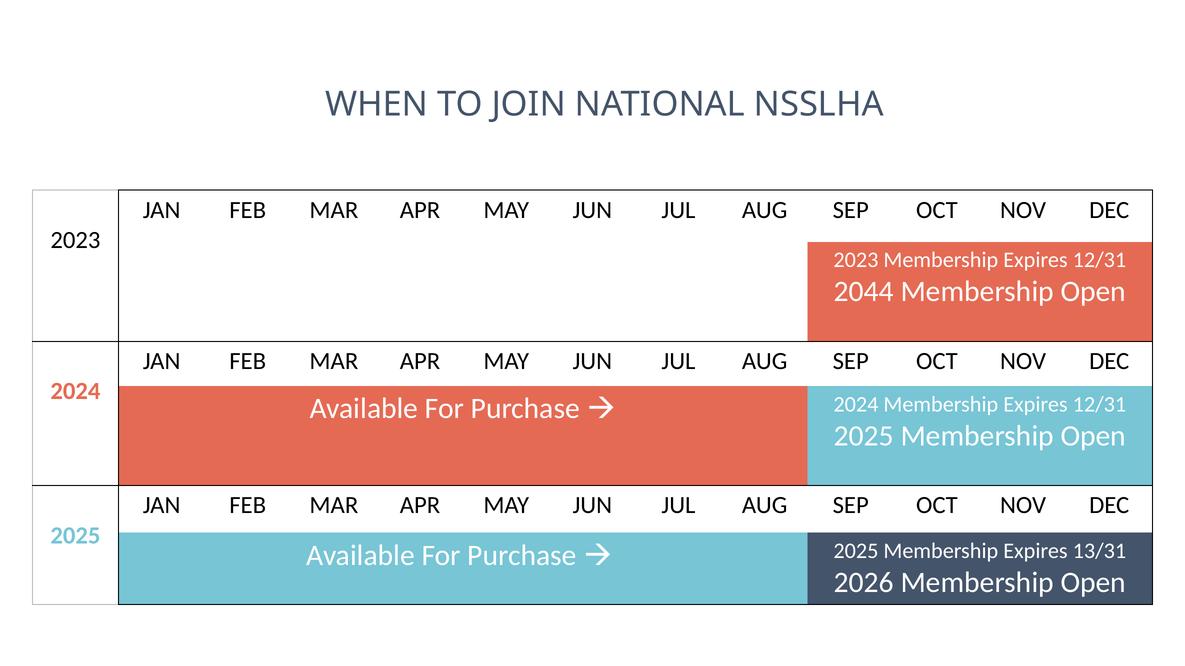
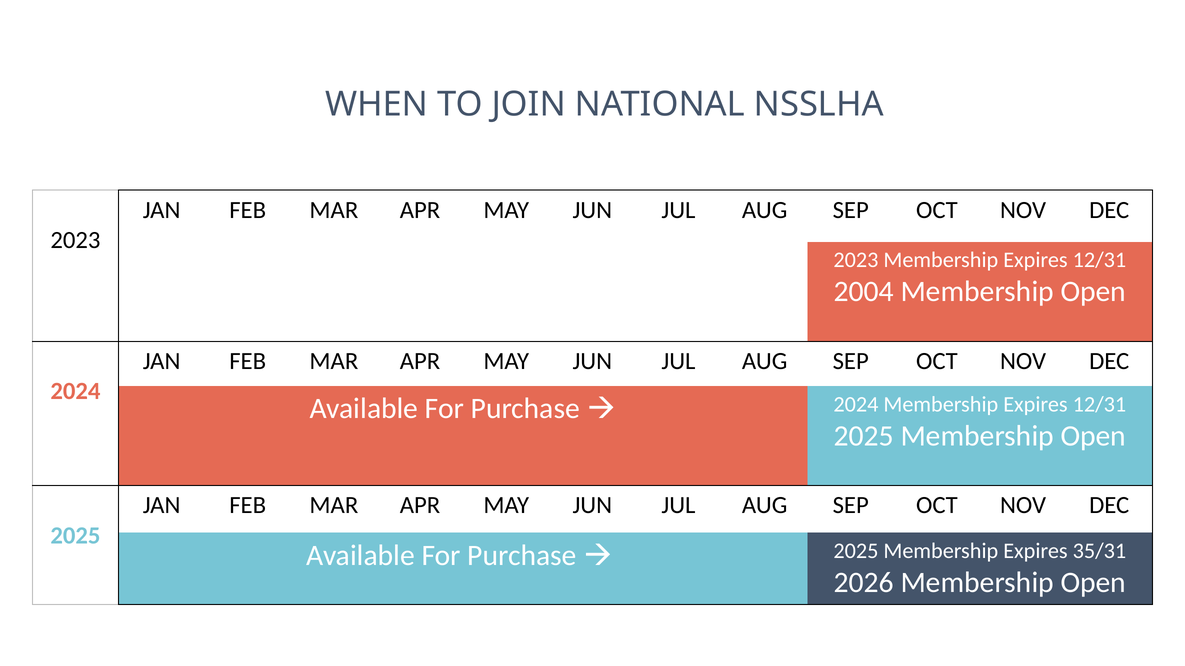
2044: 2044 -> 2004
13/31: 13/31 -> 35/31
